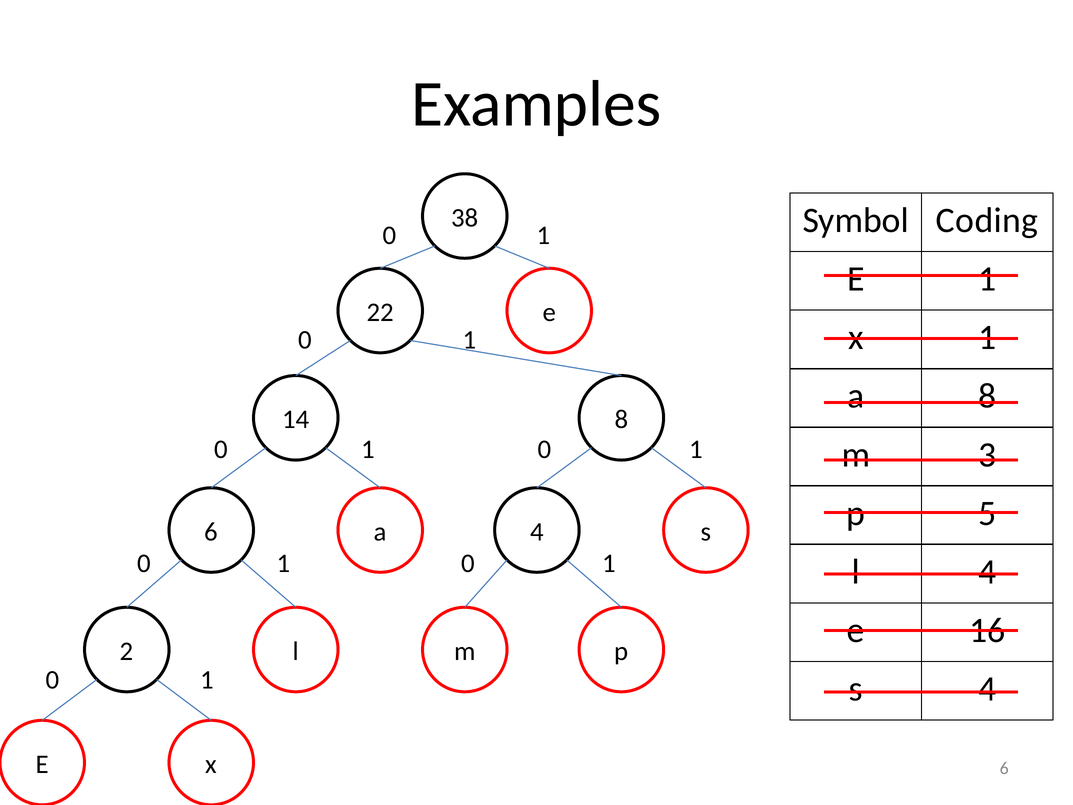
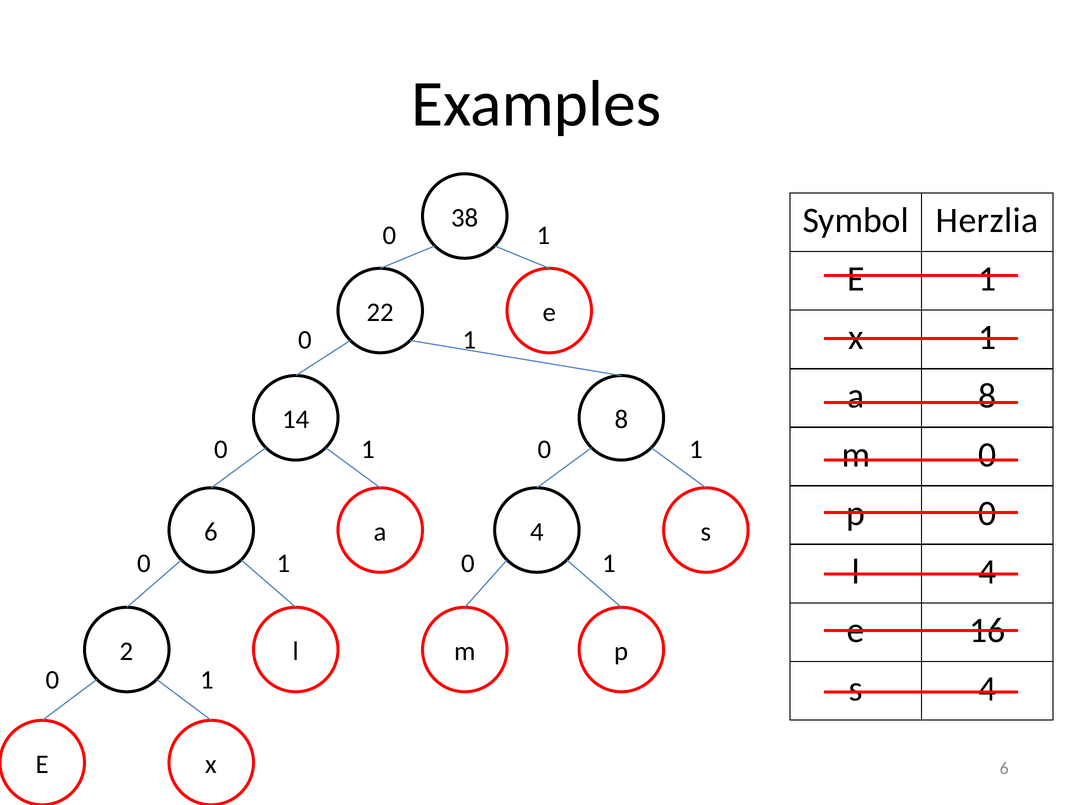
Coding: Coding -> Herzlia
m 3: 3 -> 0
p 5: 5 -> 0
